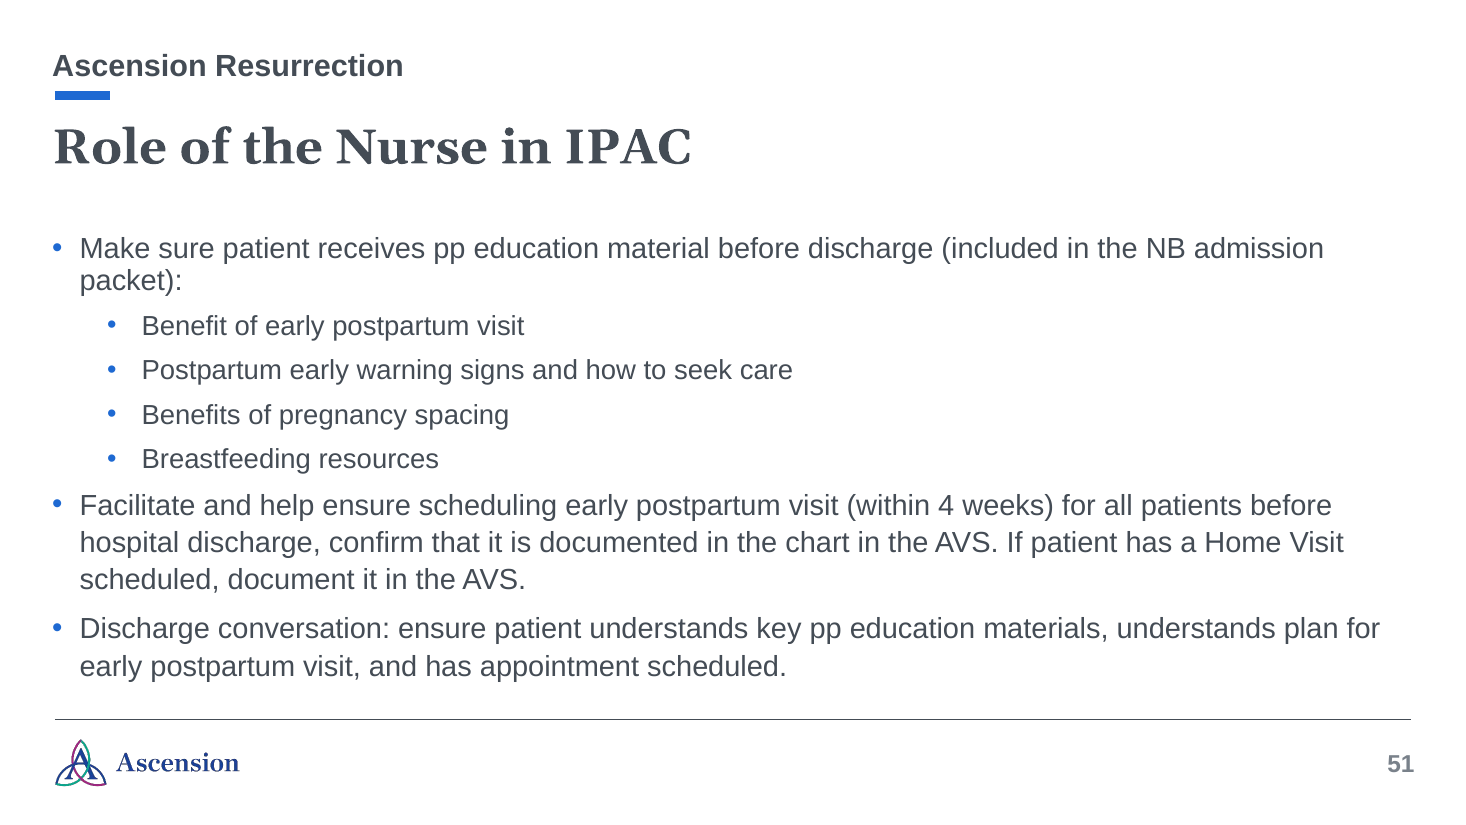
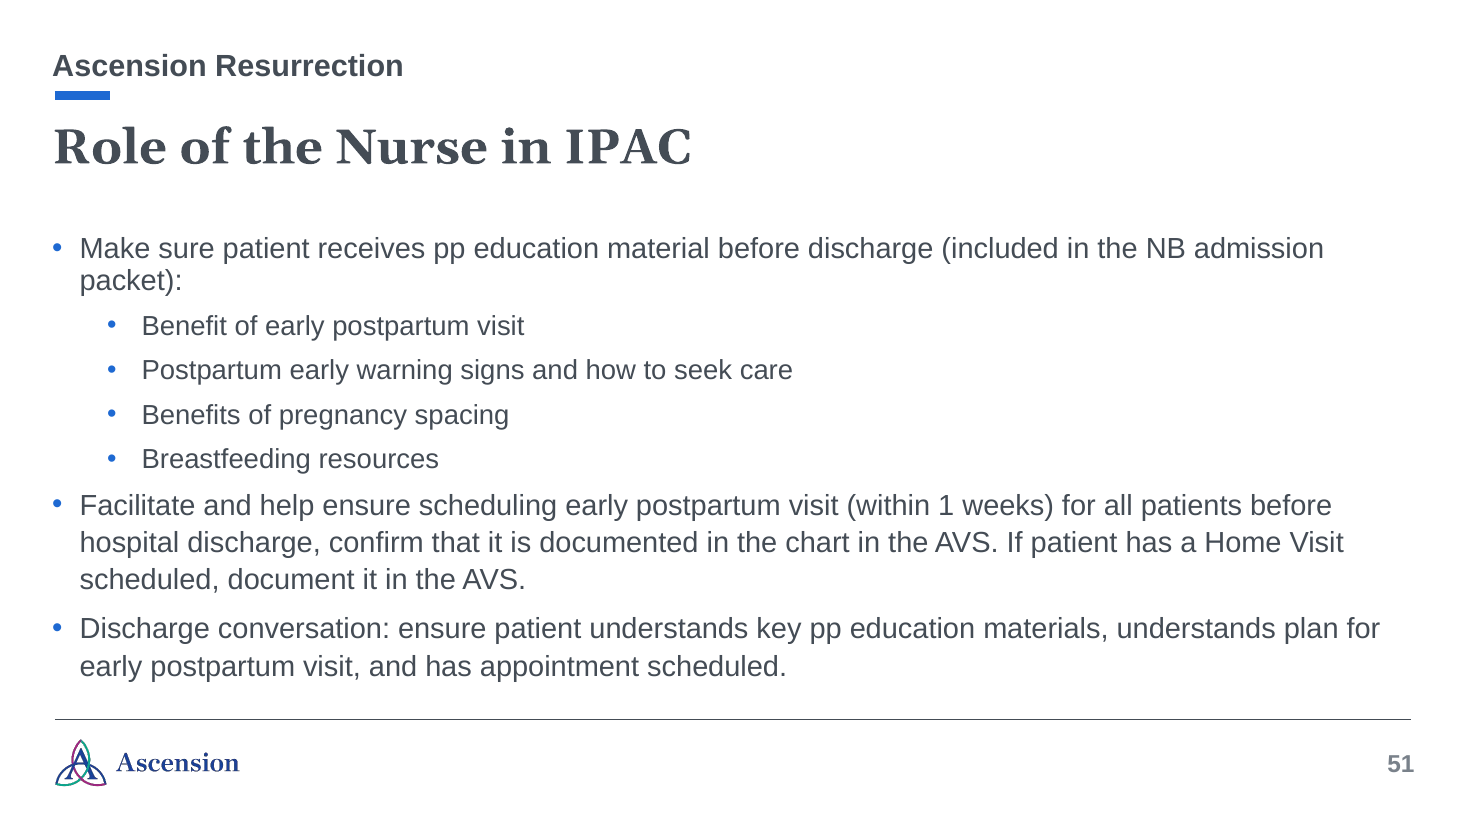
4: 4 -> 1
